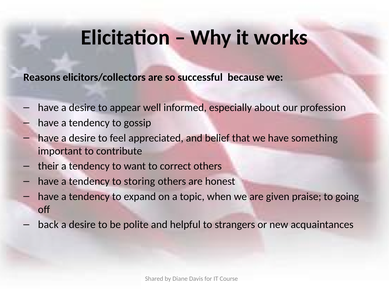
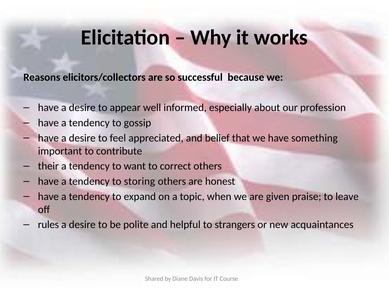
going: going -> leave
back: back -> rules
